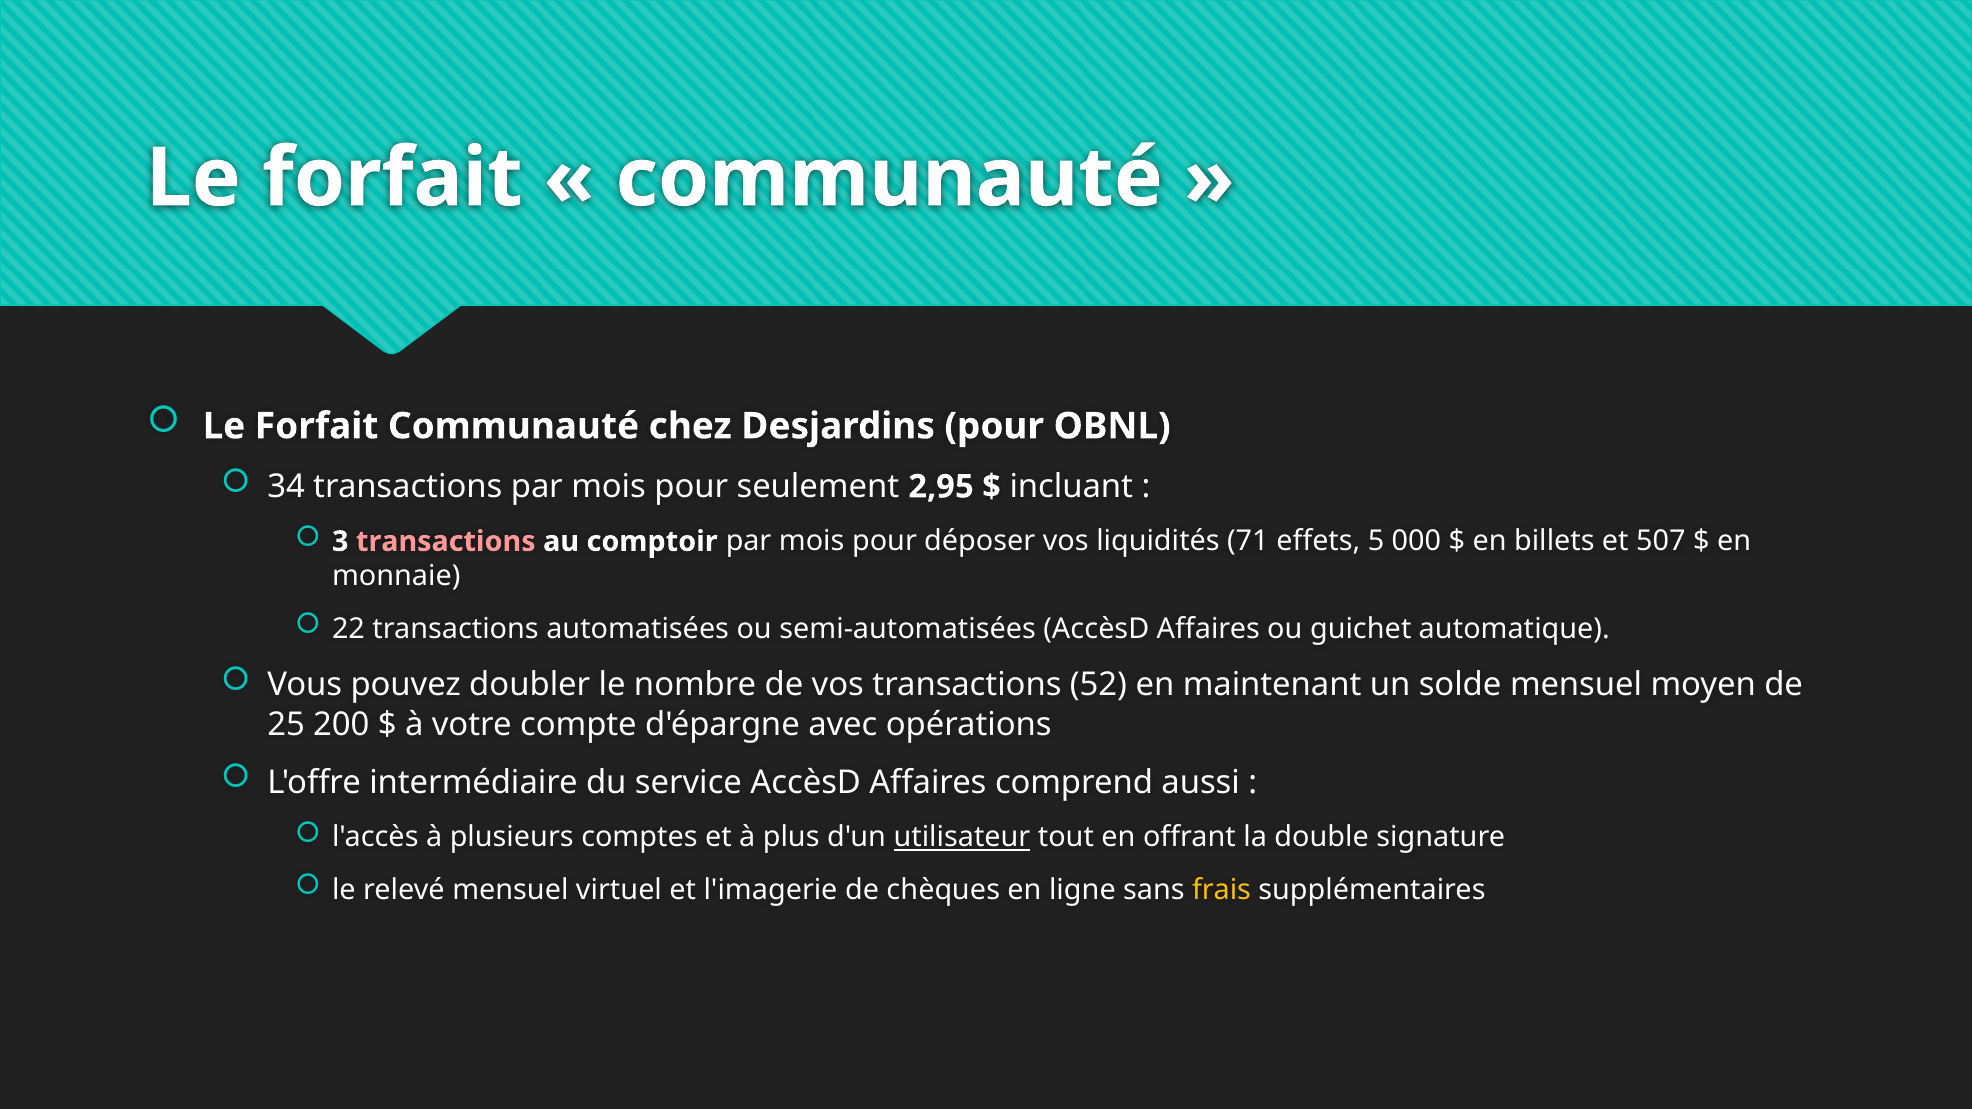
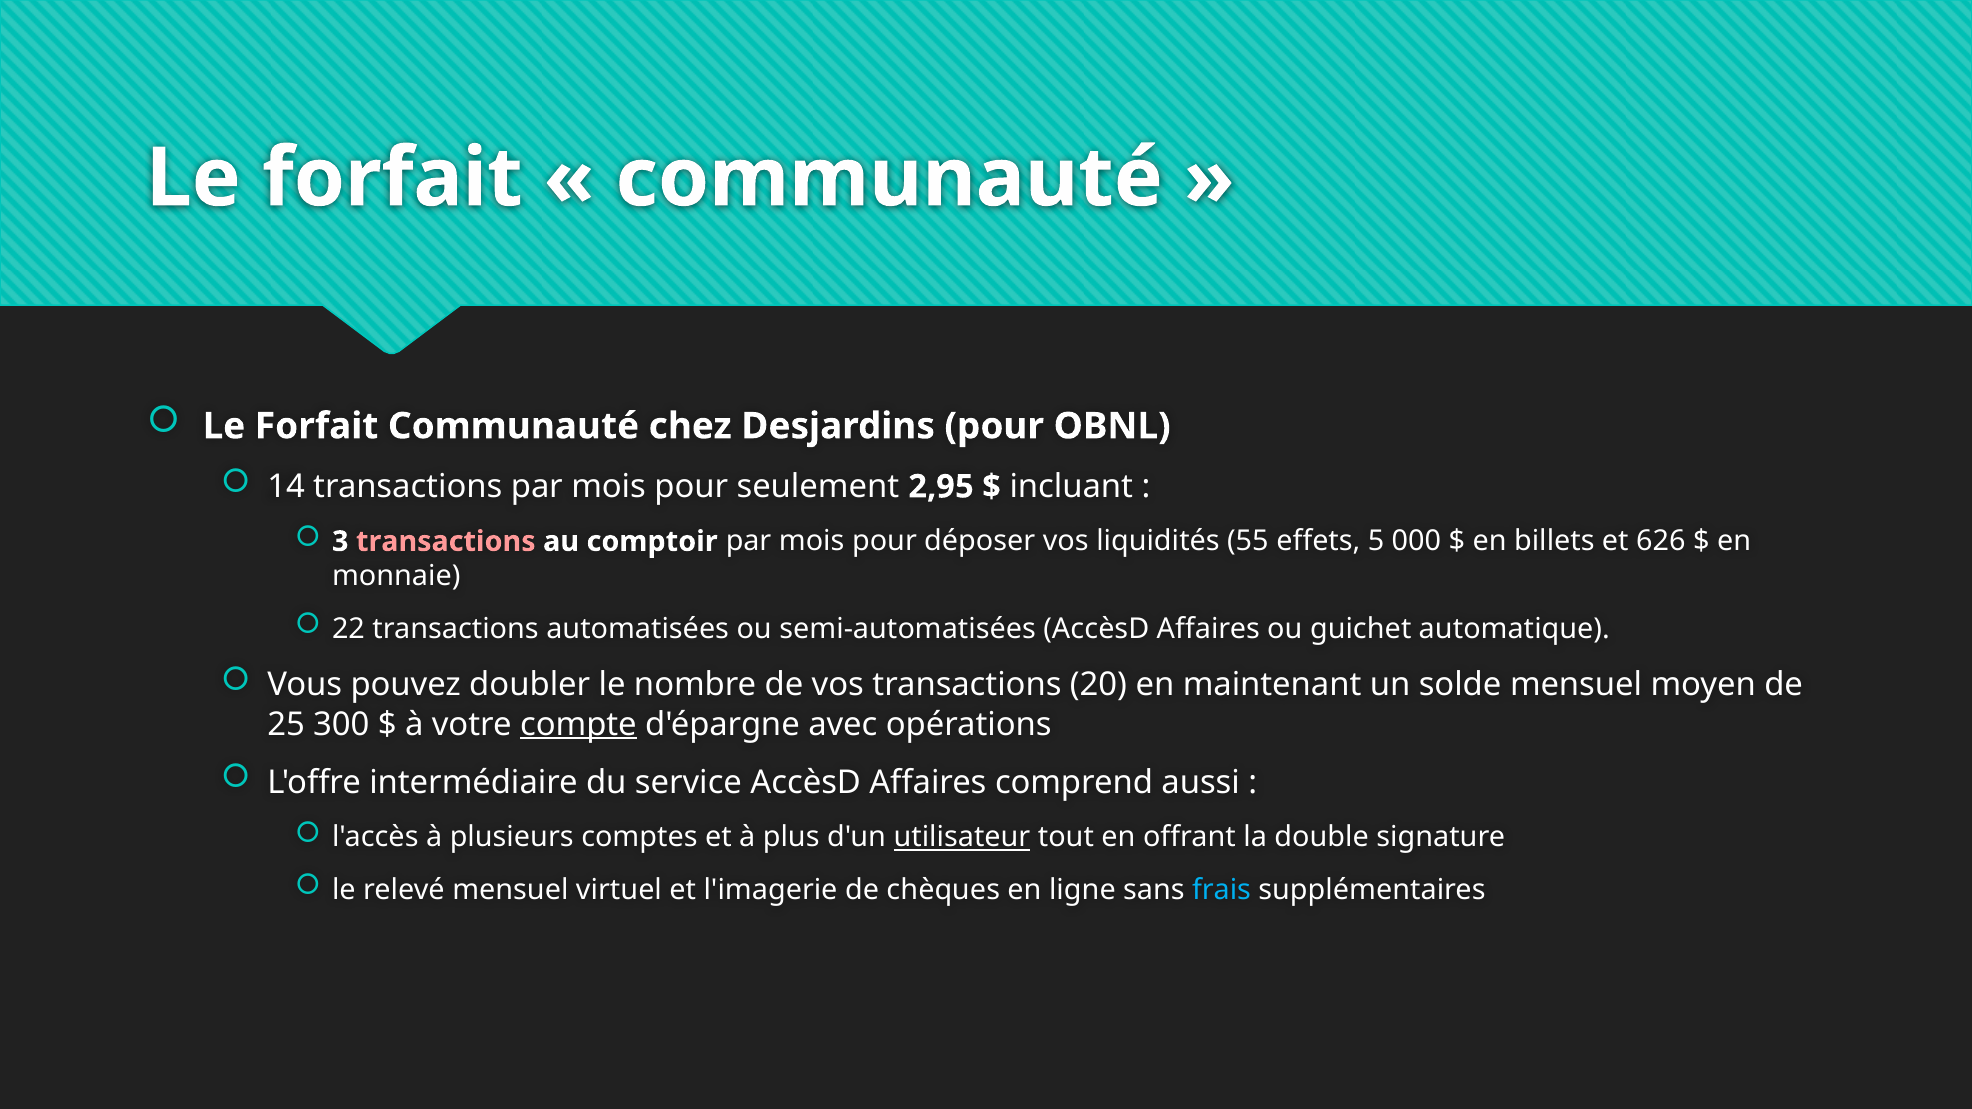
34: 34 -> 14
71: 71 -> 55
507: 507 -> 626
52: 52 -> 20
200: 200 -> 300
compte underline: none -> present
frais colour: yellow -> light blue
